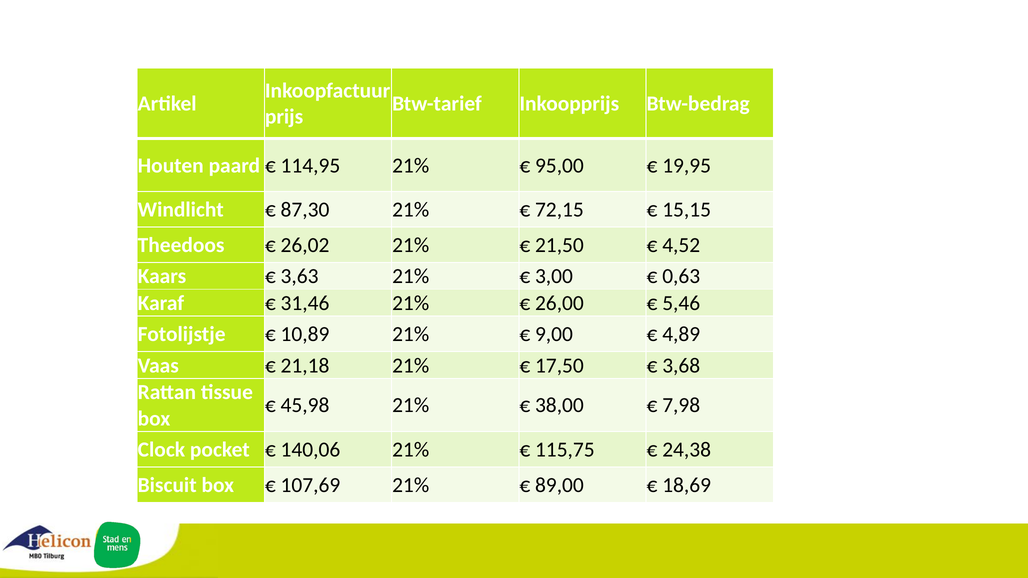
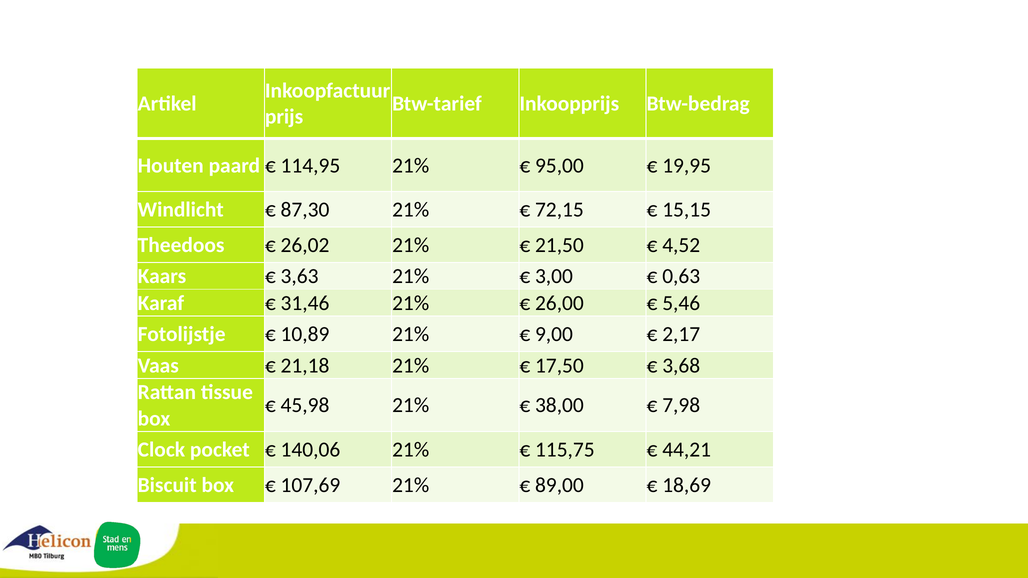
4,89: 4,89 -> 2,17
24,38: 24,38 -> 44,21
